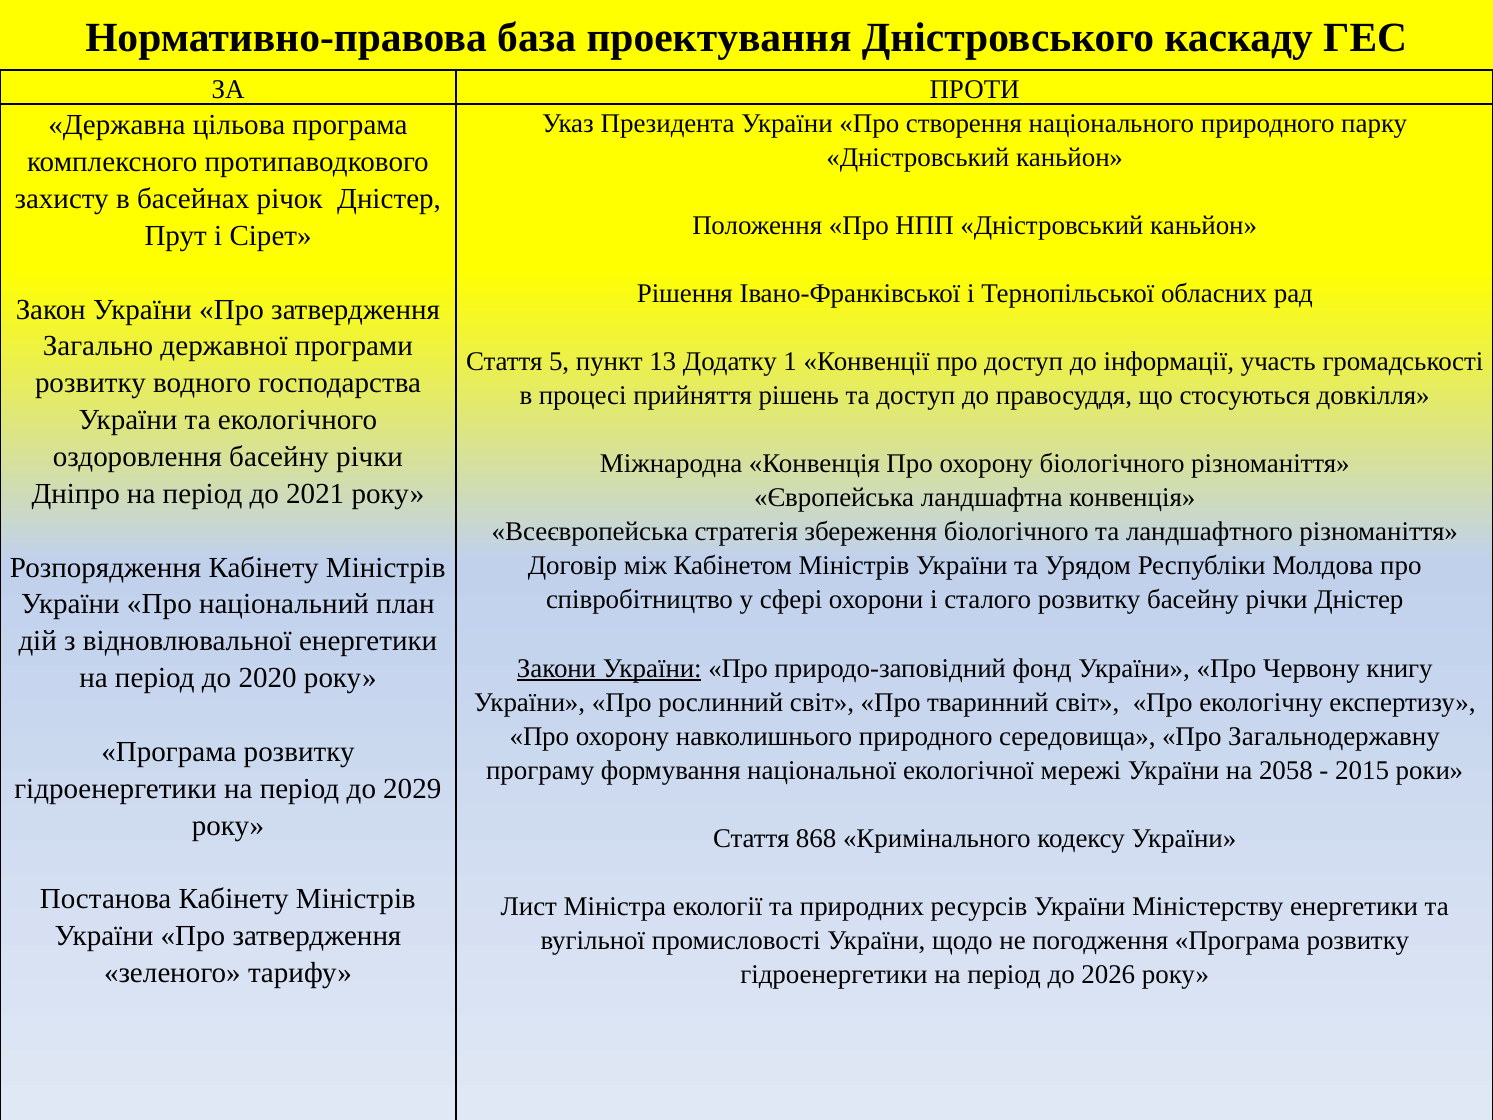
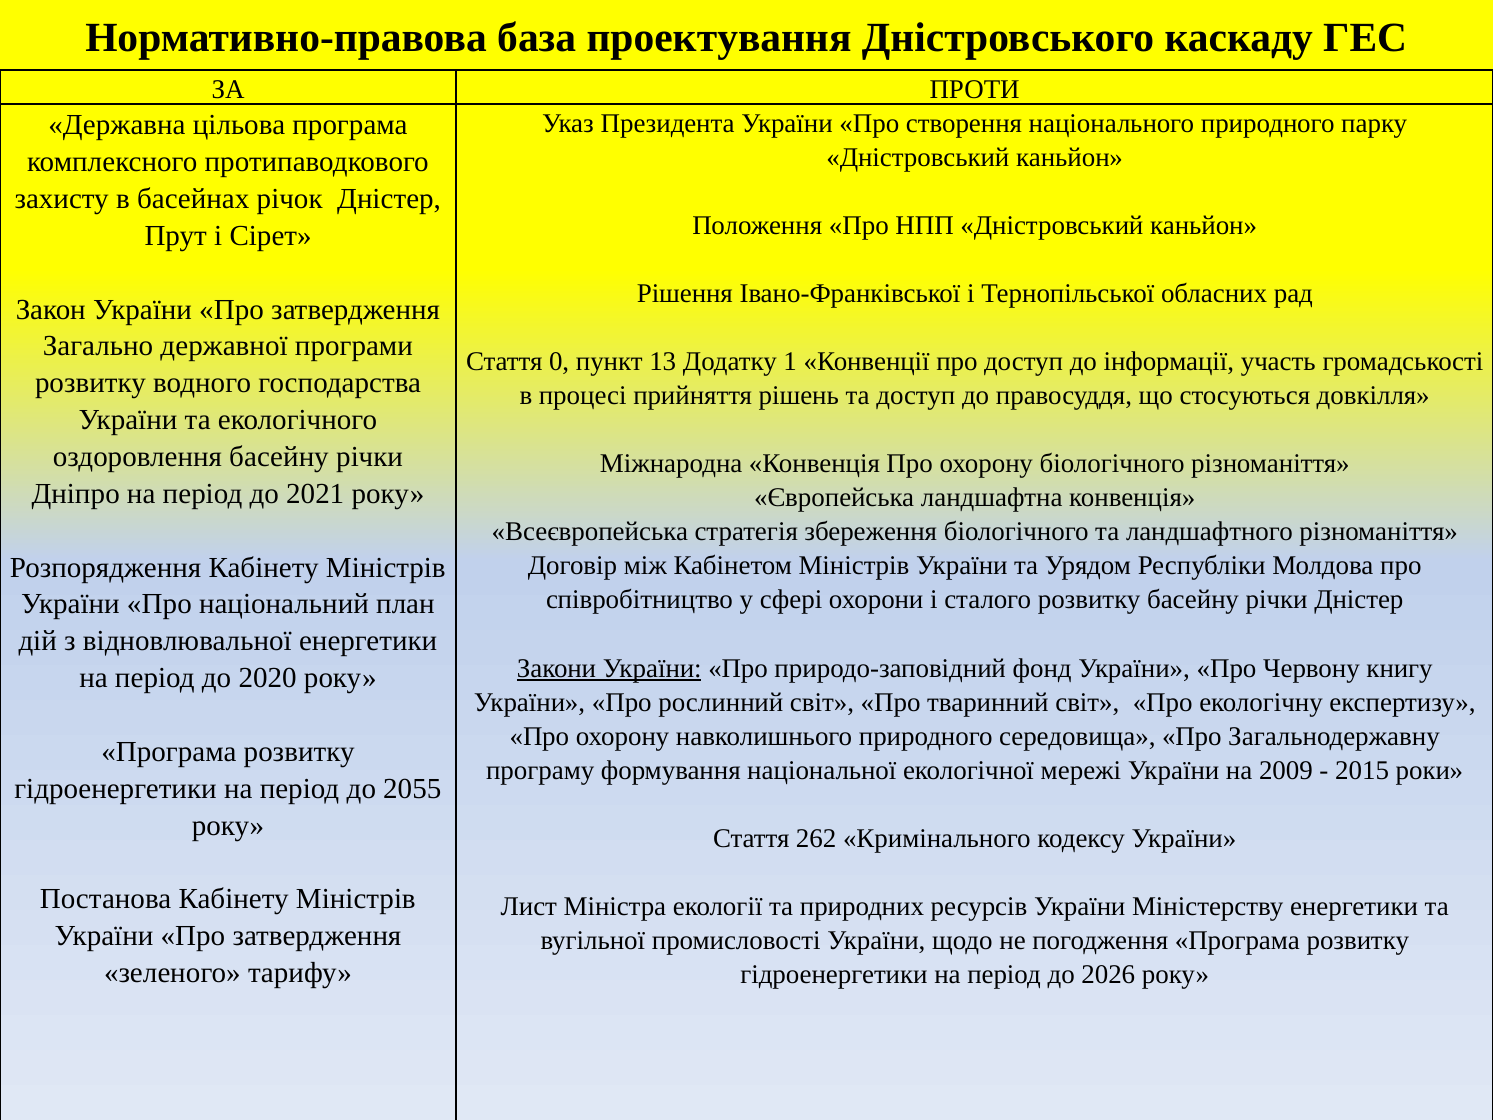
5: 5 -> 0
2058: 2058 -> 2009
2029: 2029 -> 2055
868: 868 -> 262
